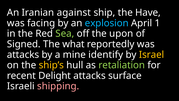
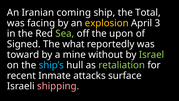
against: against -> coming
Have: Have -> Total
explosion colour: light blue -> yellow
1: 1 -> 3
attacks at (23, 54): attacks -> toward
identify: identify -> without
Israel colour: yellow -> light green
ship’s colour: yellow -> light blue
Delight: Delight -> Inmate
